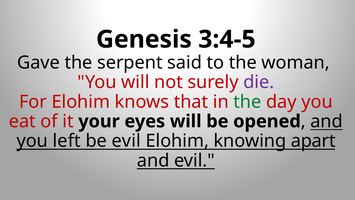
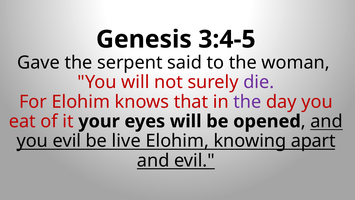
the at (247, 102) colour: green -> purple
you left: left -> evil
be evil: evil -> live
